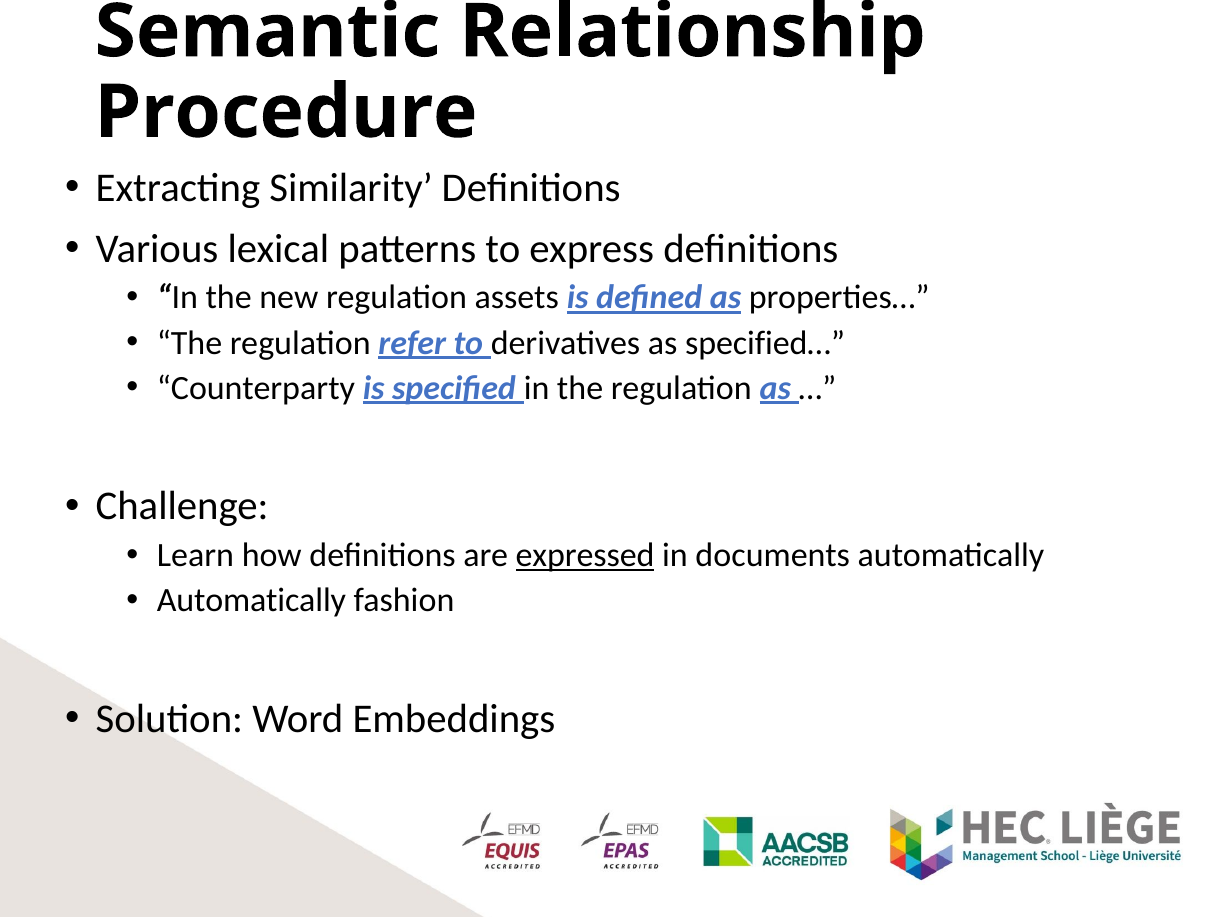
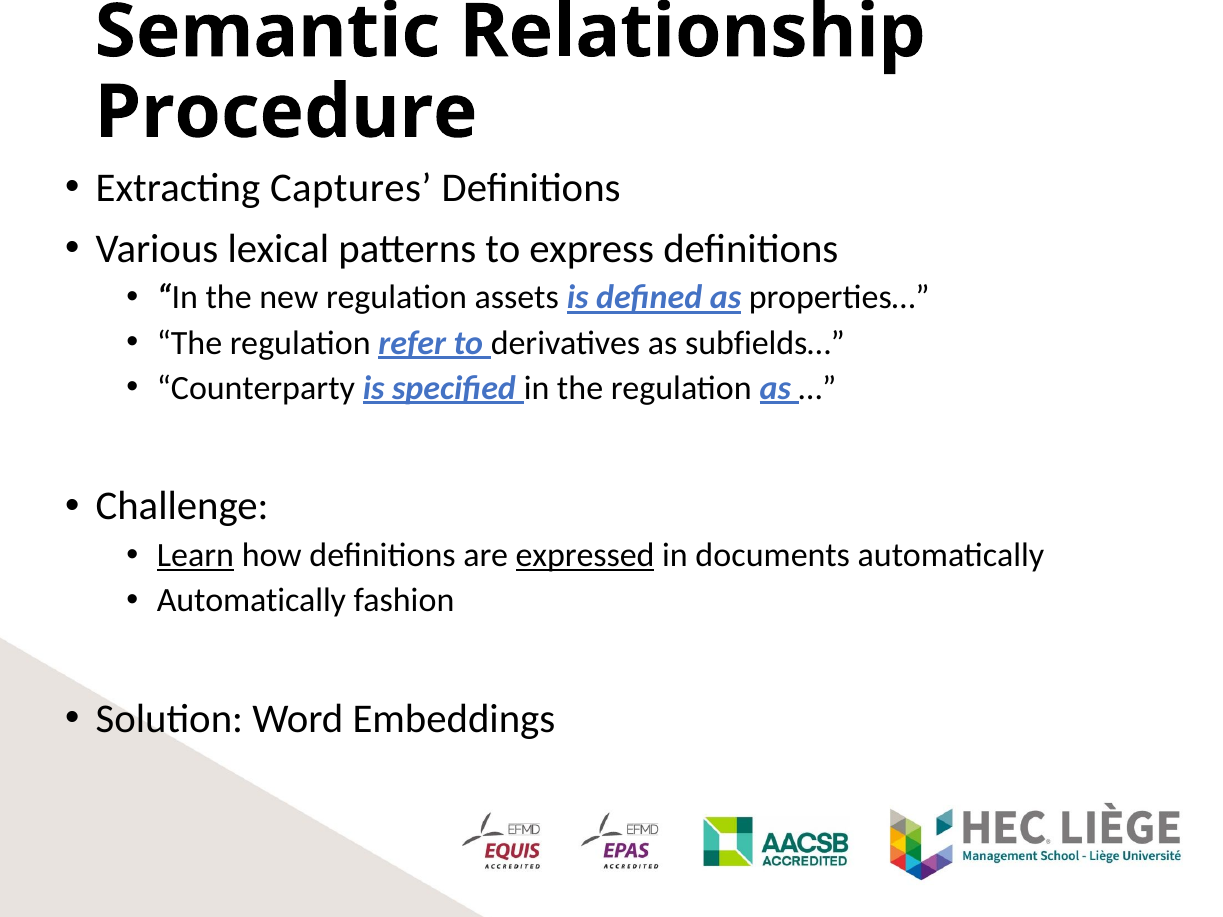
Similarity: Similarity -> Captures
specified…: specified… -> subfields…
Learn underline: none -> present
